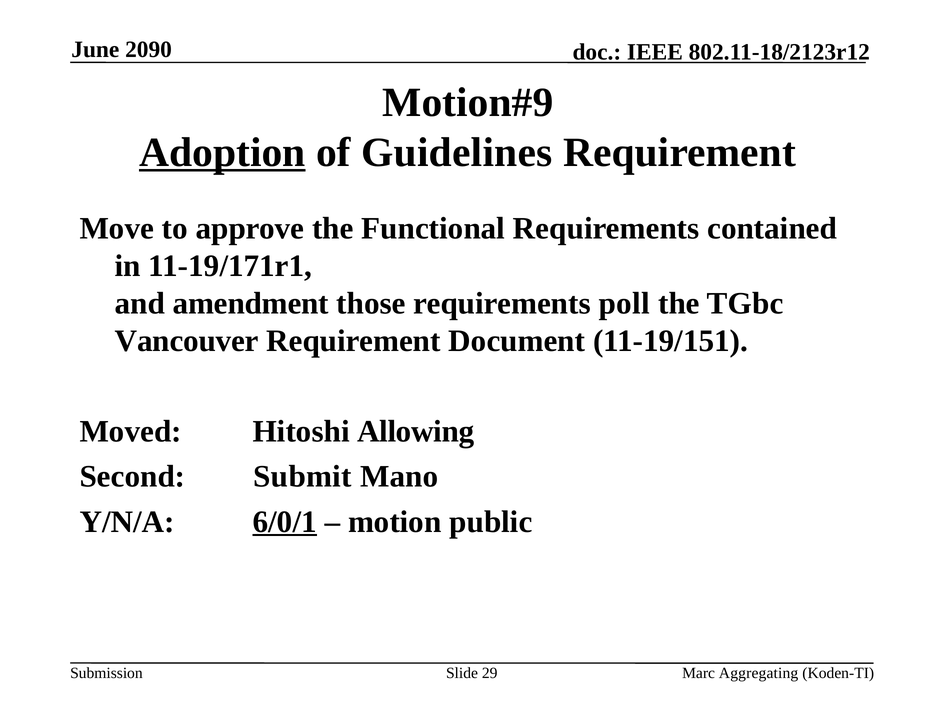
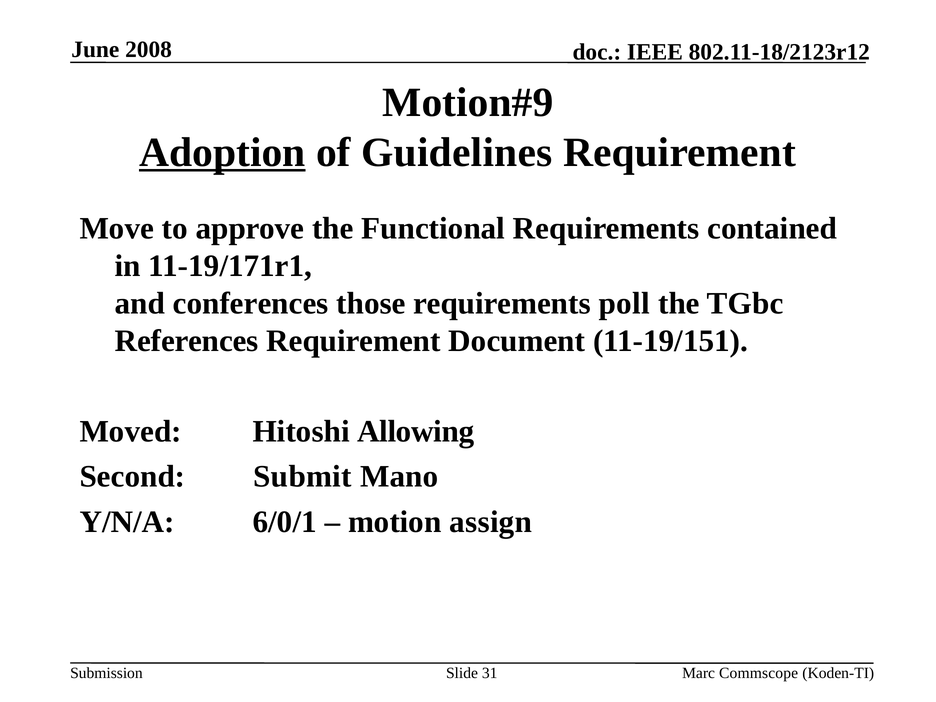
2090: 2090 -> 2008
amendment: amendment -> conferences
Vancouver: Vancouver -> References
6/0/1 underline: present -> none
public: public -> assign
29: 29 -> 31
Aggregating: Aggregating -> Commscope
